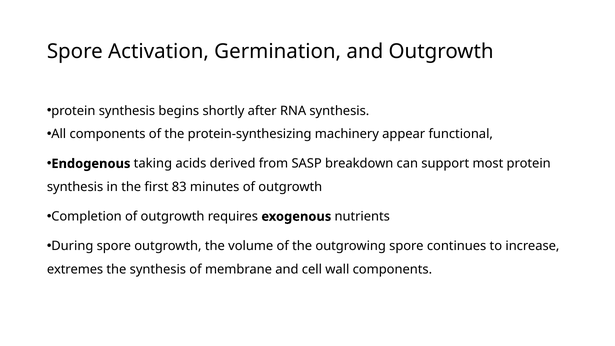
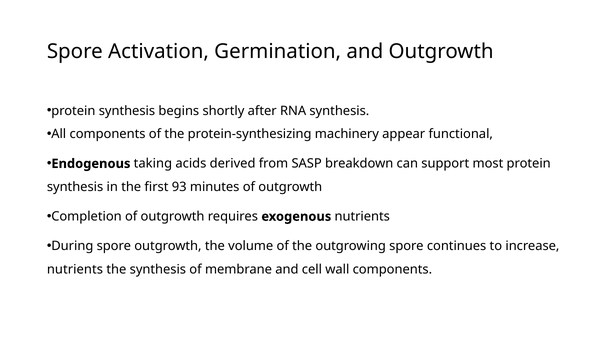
83: 83 -> 93
extremes at (75, 269): extremes -> nutrients
